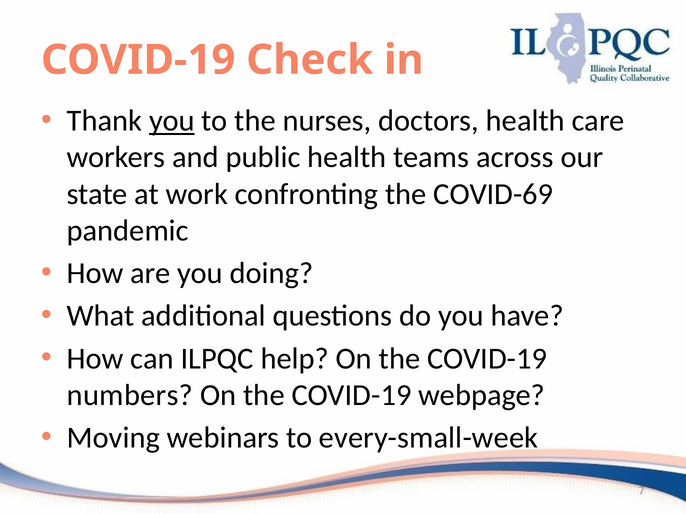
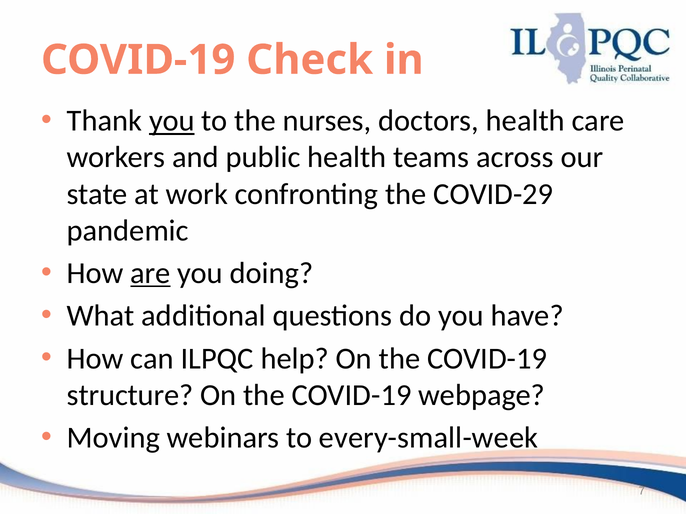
COVID-69: COVID-69 -> COVID-29
are underline: none -> present
numbers: numbers -> structure
